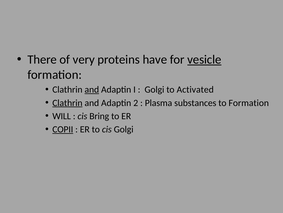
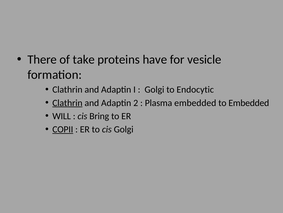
very: very -> take
vesicle underline: present -> none
and at (92, 89) underline: present -> none
Activated: Activated -> Endocytic
Plasma substances: substances -> embedded
to Formation: Formation -> Embedded
